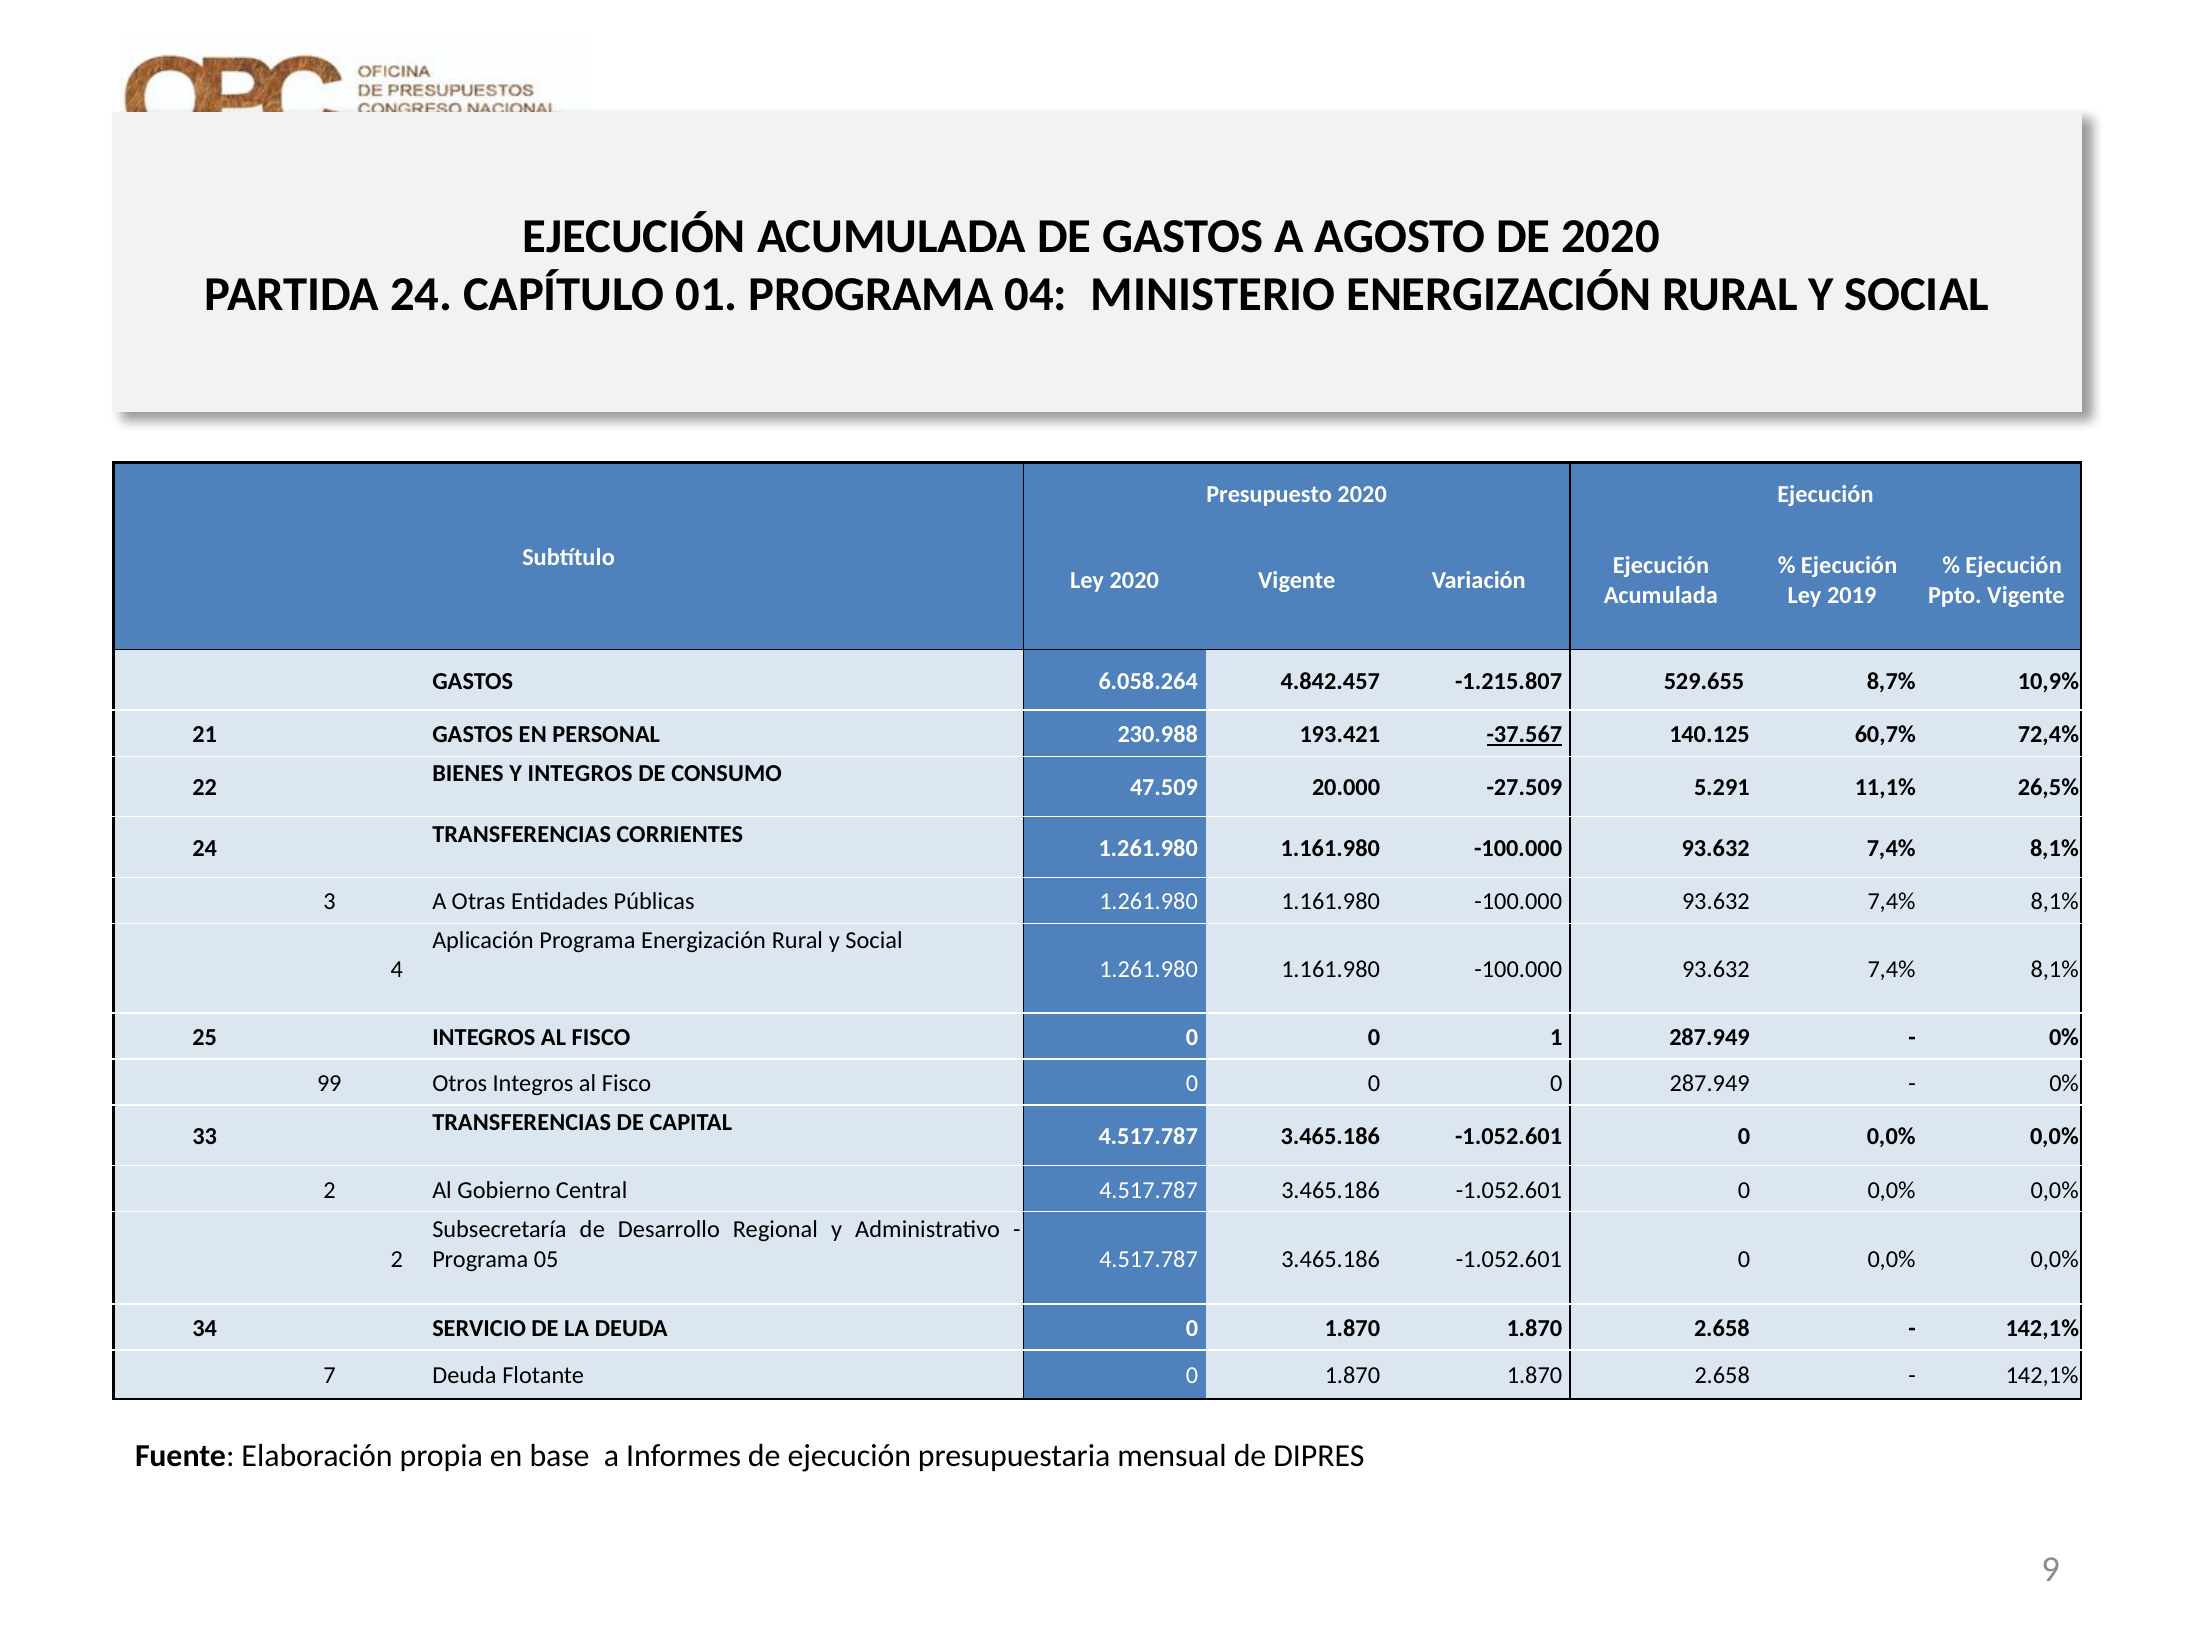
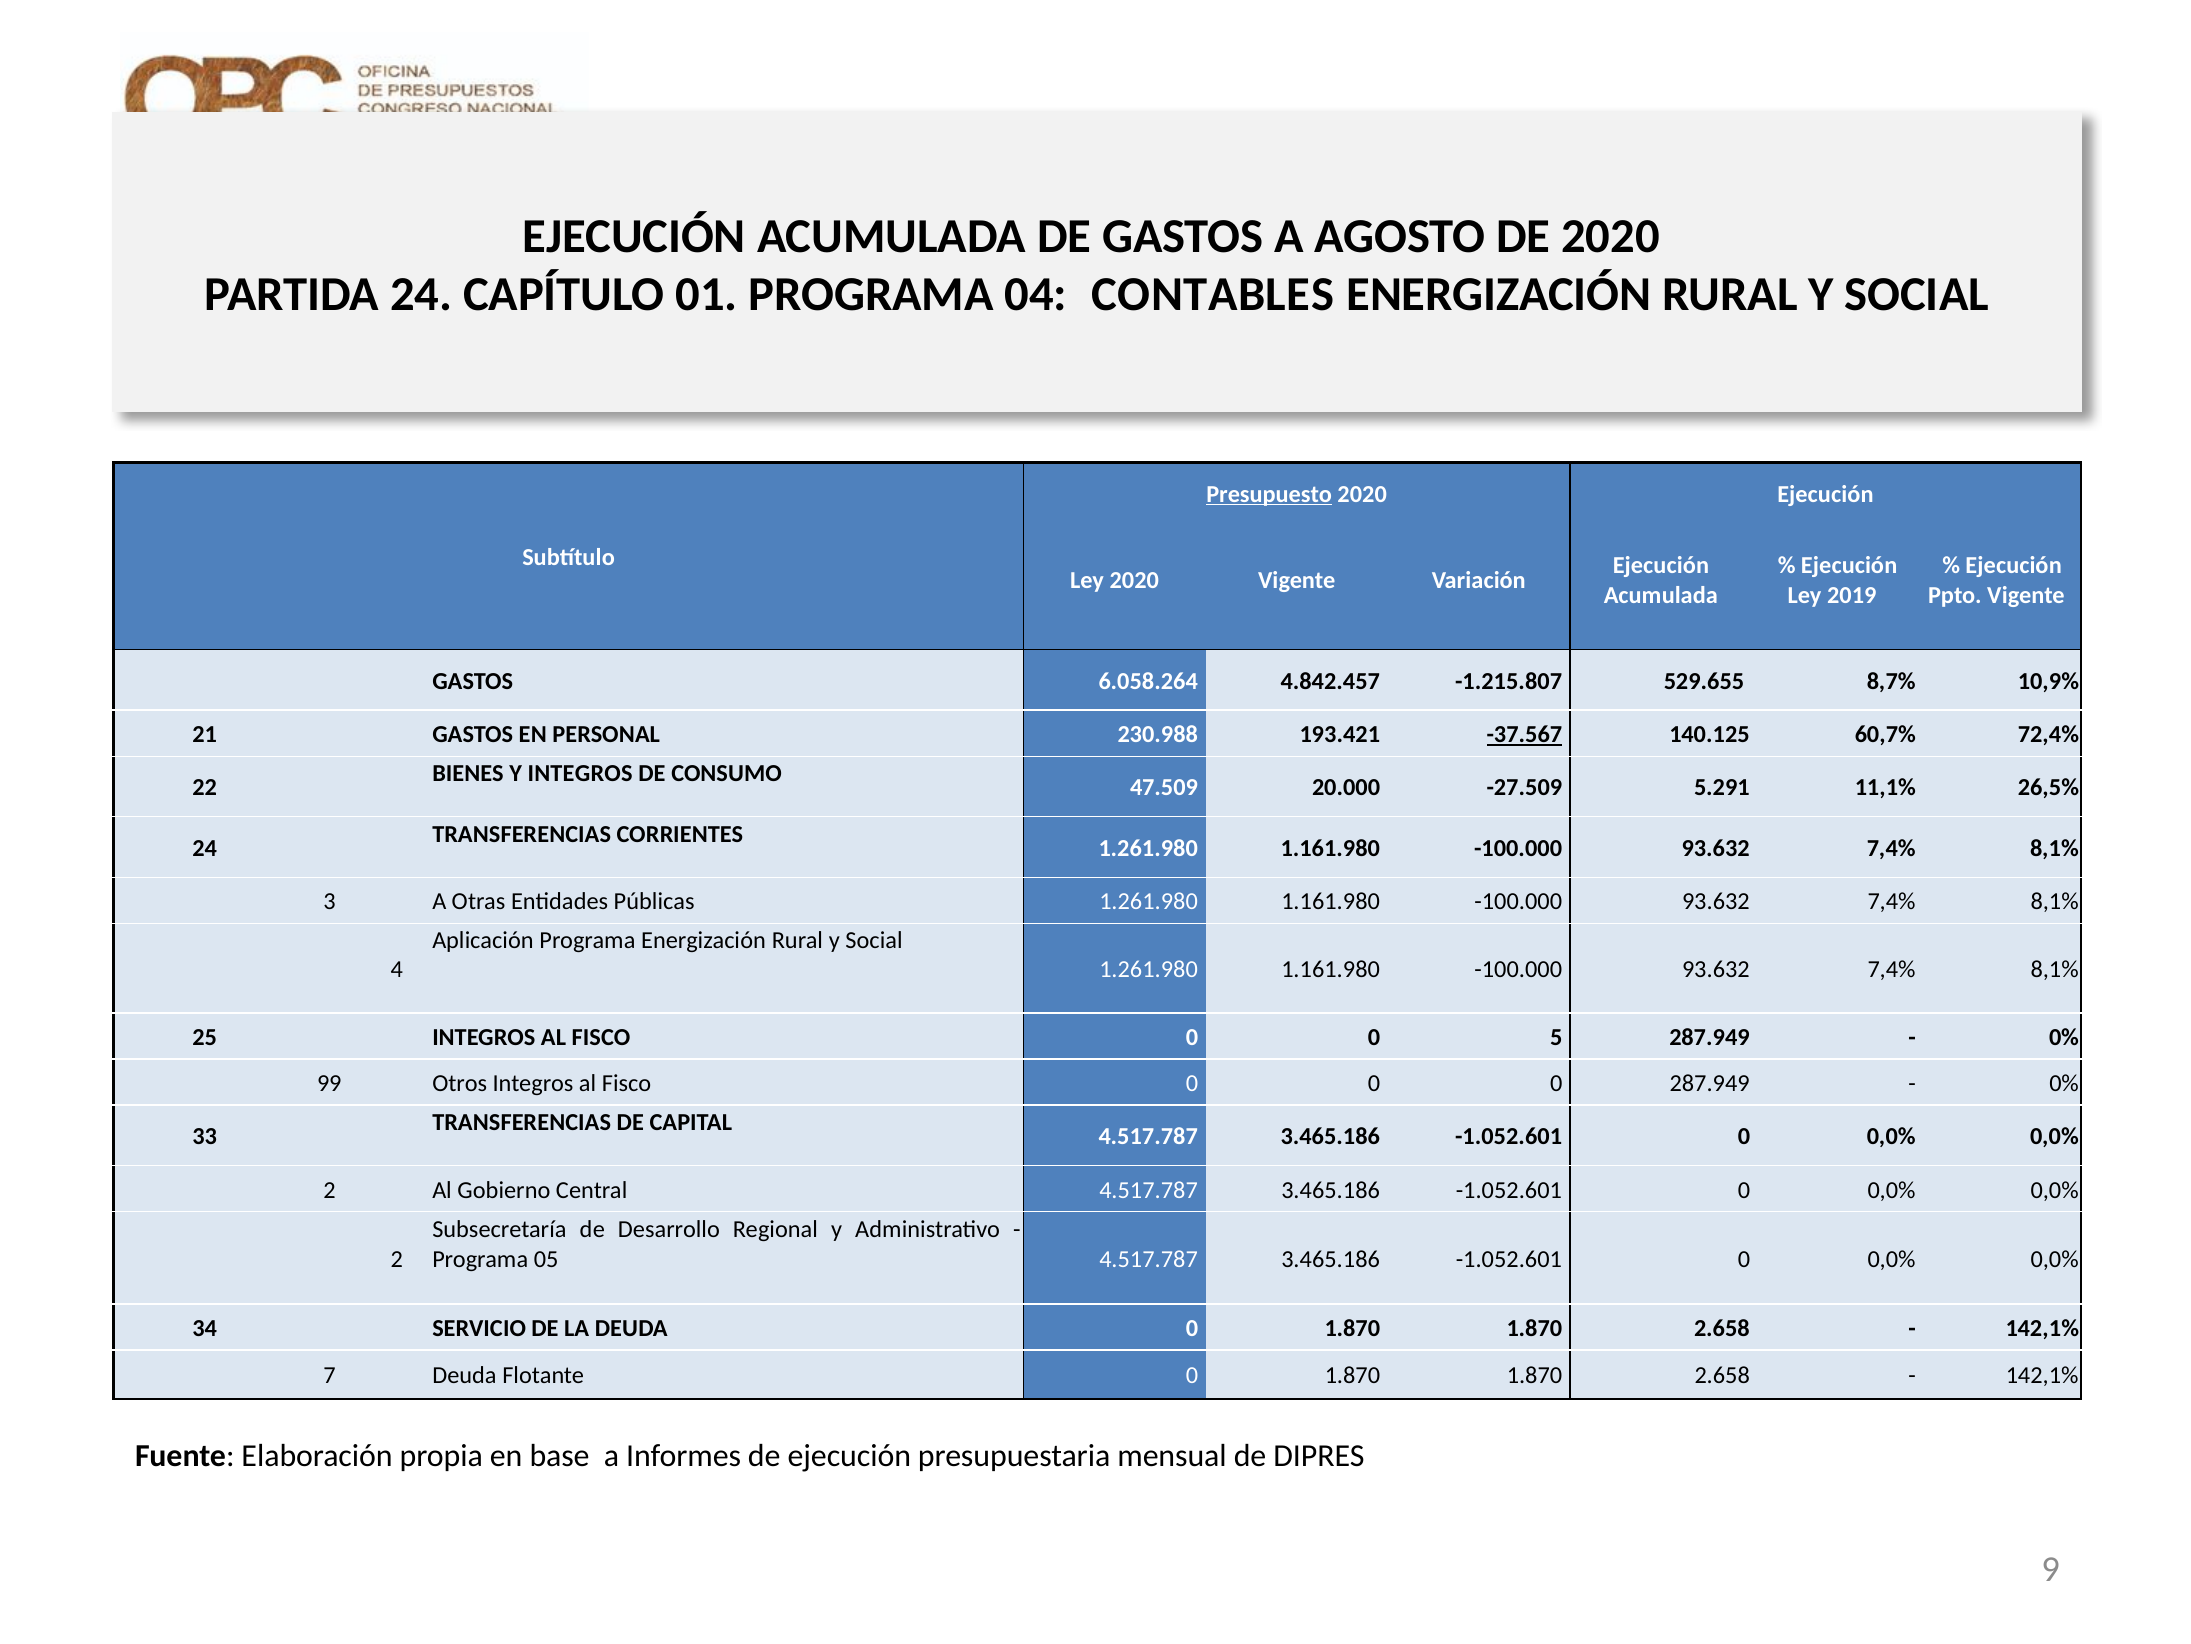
04 MINISTERIO: MINISTERIO -> CONTABLES
Presupuesto at (1269, 494) underline: none -> present
1: 1 -> 5
